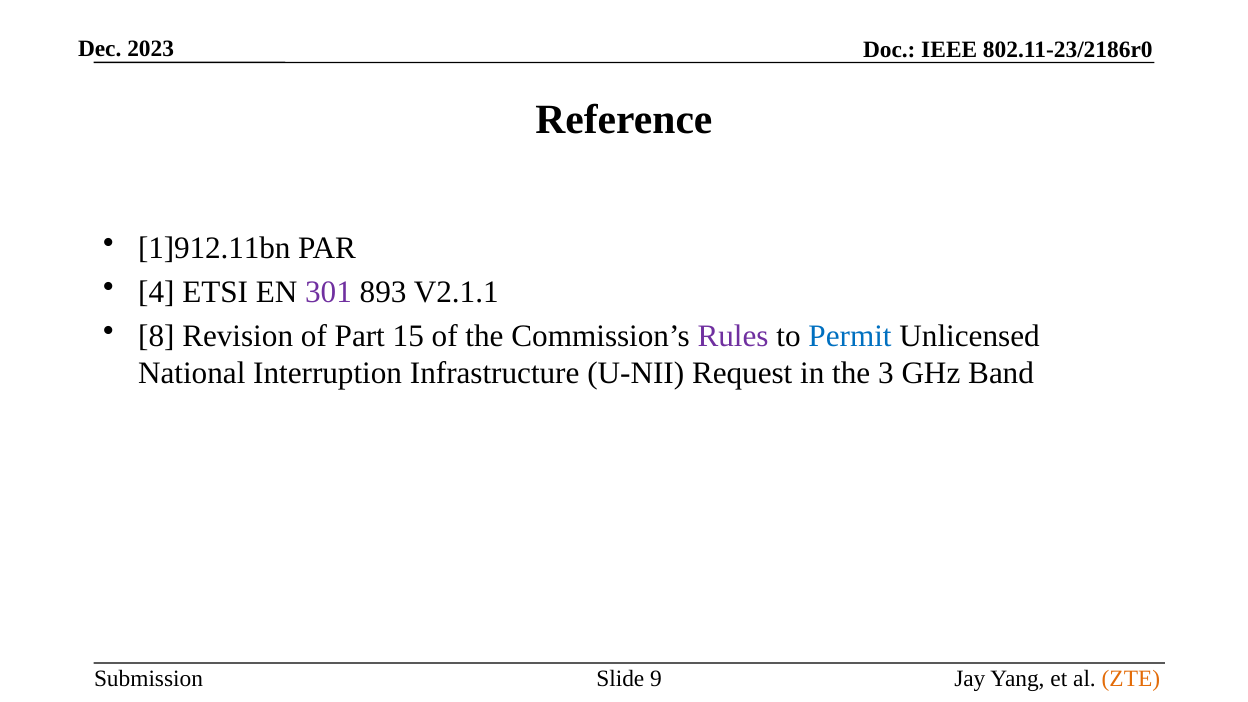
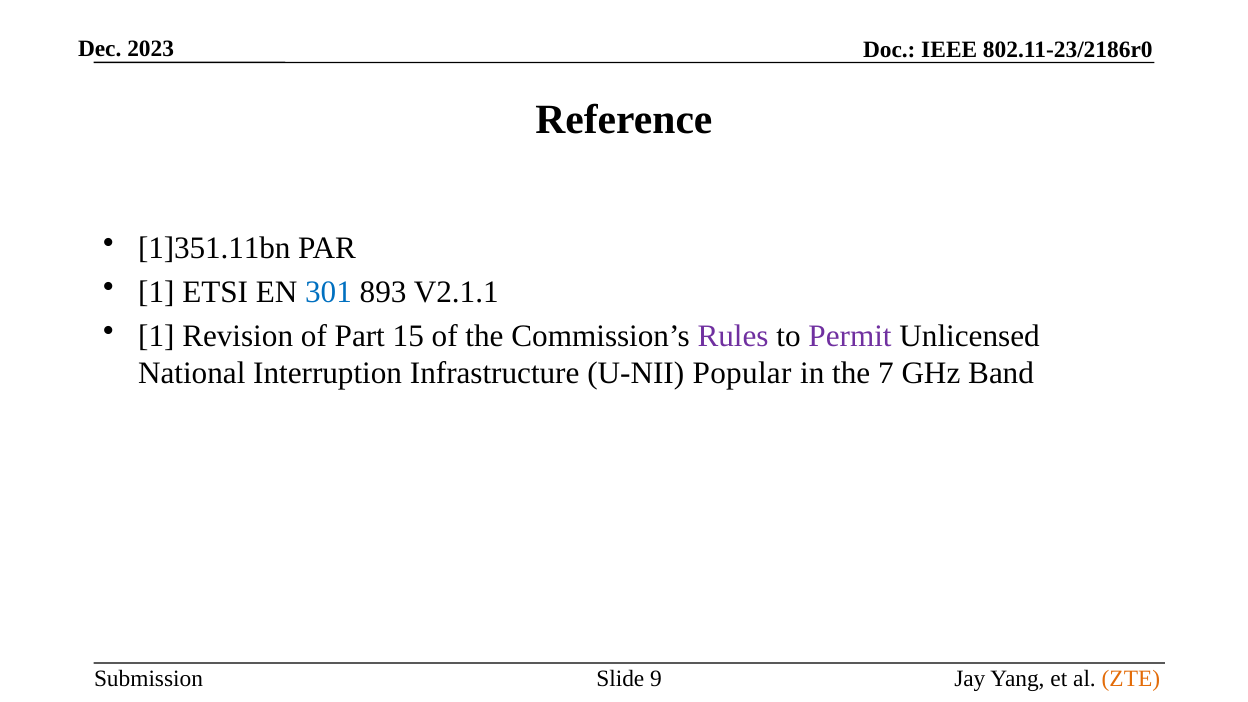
1]912.11bn: 1]912.11bn -> 1]351.11bn
4 at (156, 292): 4 -> 1
301 colour: purple -> blue
8 at (156, 336): 8 -> 1
Permit colour: blue -> purple
Request: Request -> Popular
3: 3 -> 7
